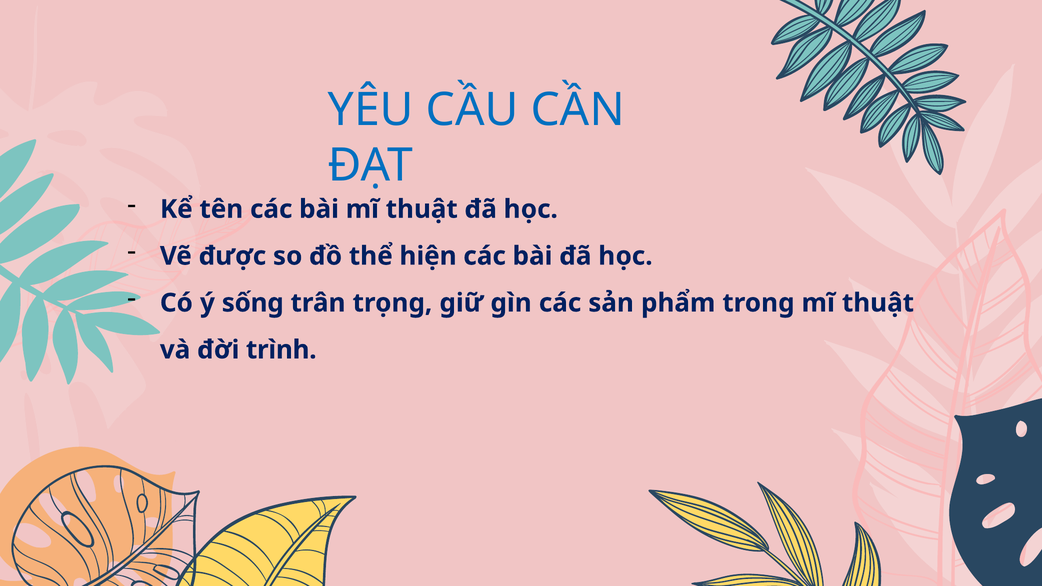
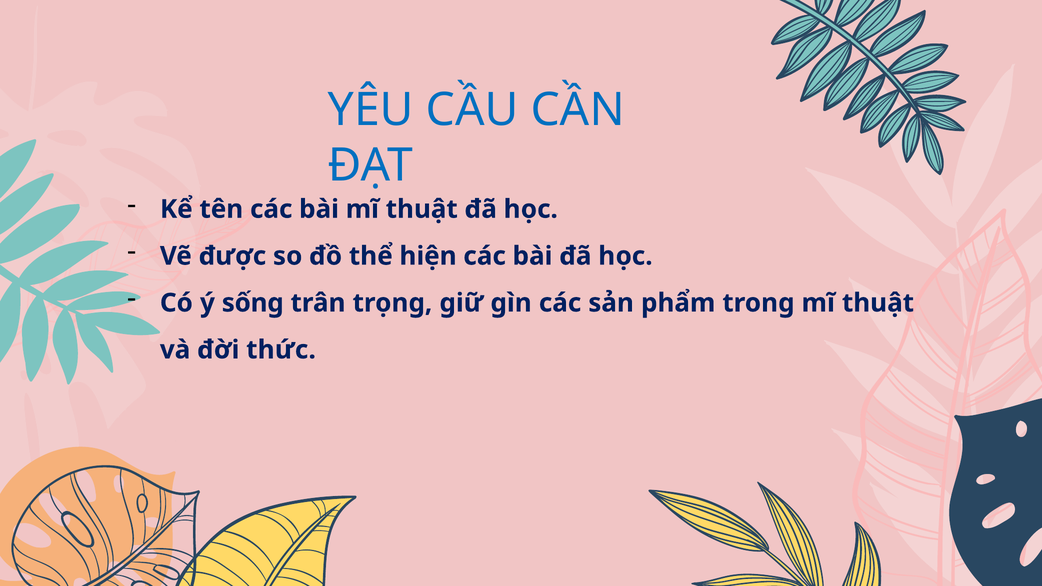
trình: trình -> thức
